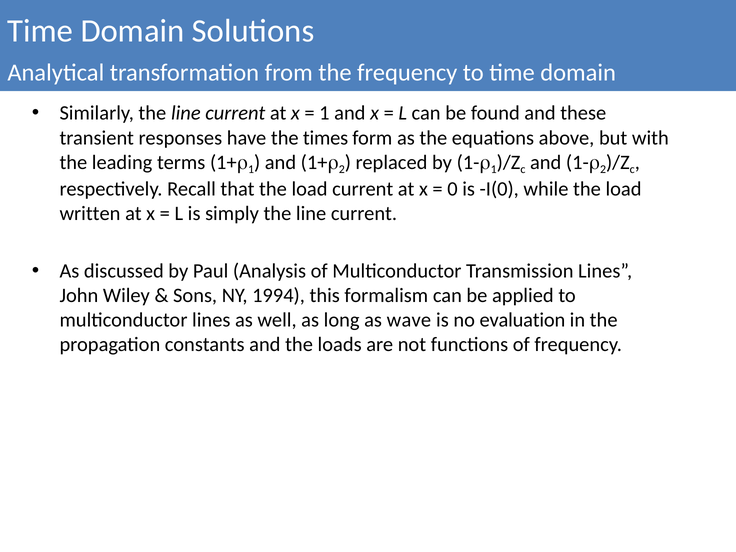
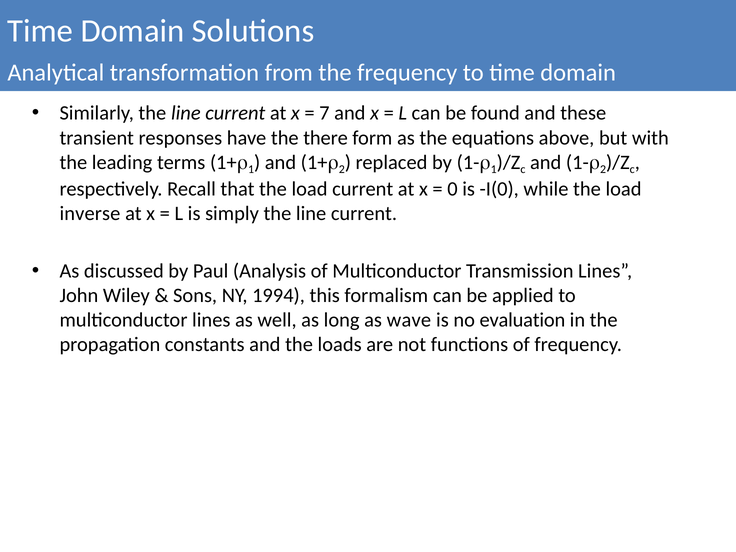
1 at (324, 113): 1 -> 7
times: times -> there
written: written -> inverse
